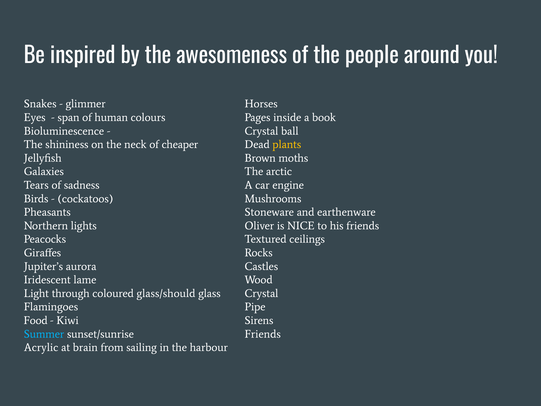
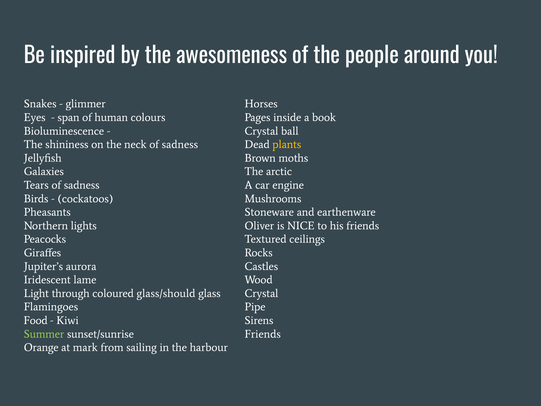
neck of cheaper: cheaper -> sadness
Summer colour: light blue -> light green
Acrylic: Acrylic -> Orange
brain: brain -> mark
